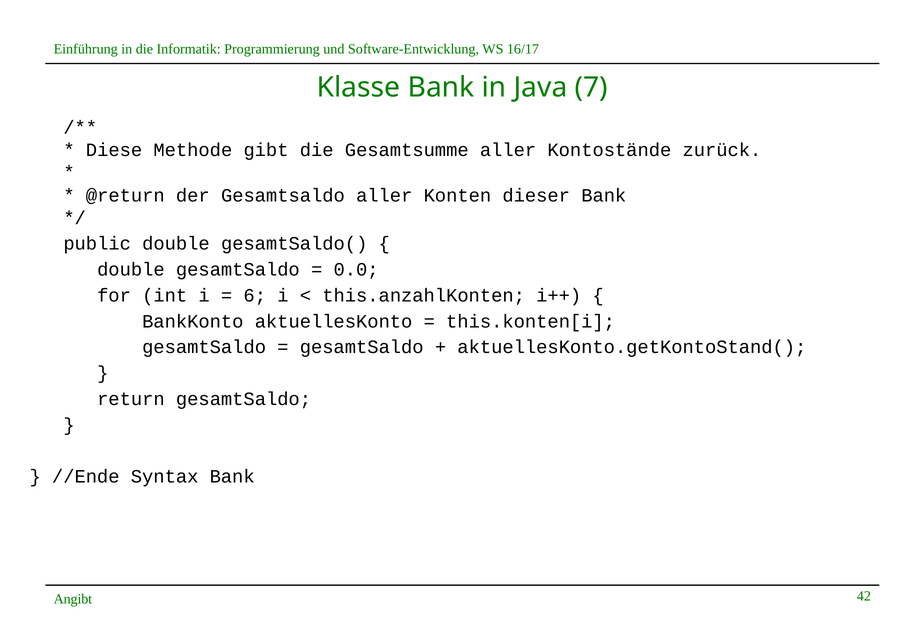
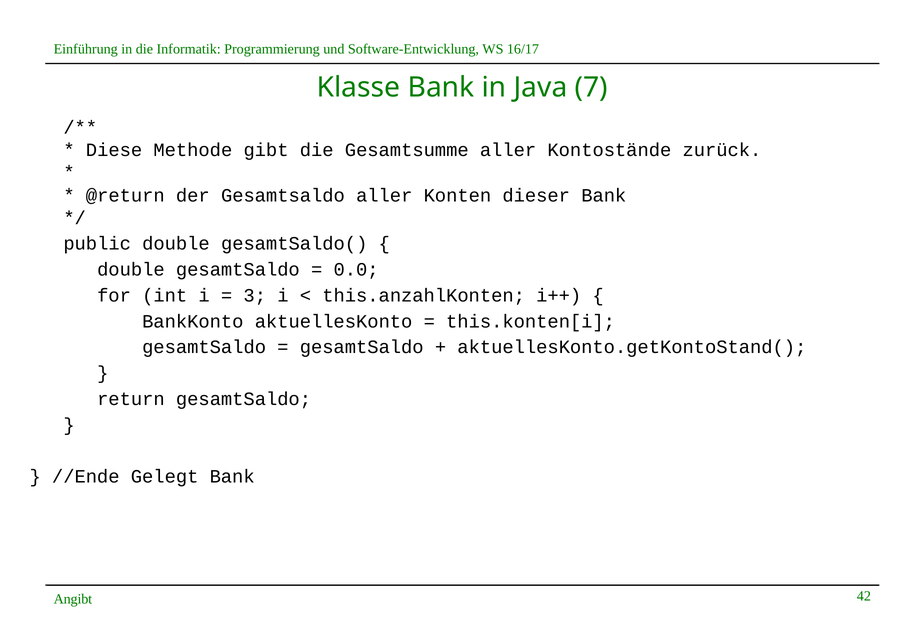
6: 6 -> 3
Syntax: Syntax -> Gelegt
